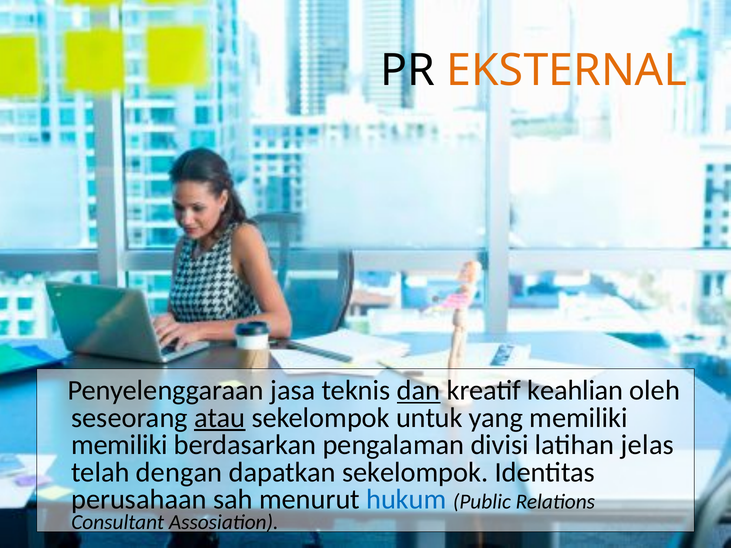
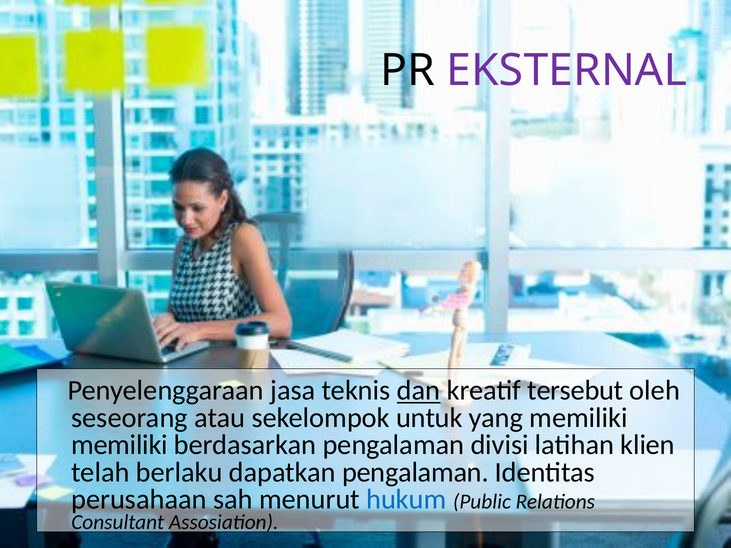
EKSTERNAL colour: orange -> purple
keahlian: keahlian -> tersebut
atau underline: present -> none
jelas: jelas -> klien
dengan: dengan -> berlaku
dapatkan sekelompok: sekelompok -> pengalaman
